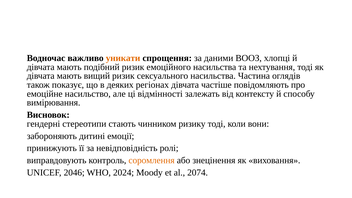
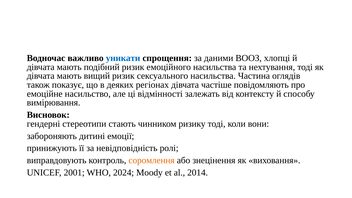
уникати colour: orange -> blue
2046: 2046 -> 2001
2074: 2074 -> 2014
